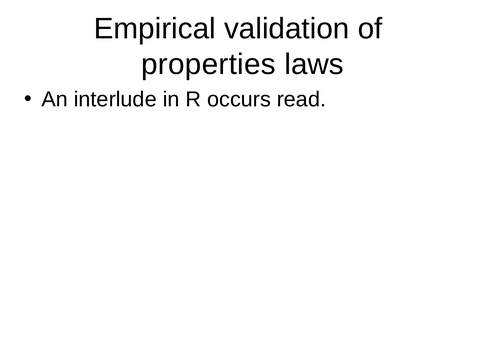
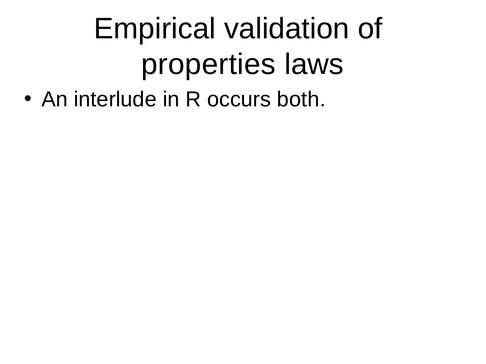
read: read -> both
